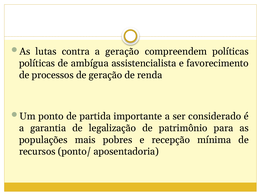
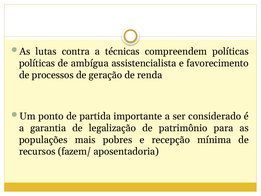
a geração: geração -> técnicas
ponto/: ponto/ -> fazem/
